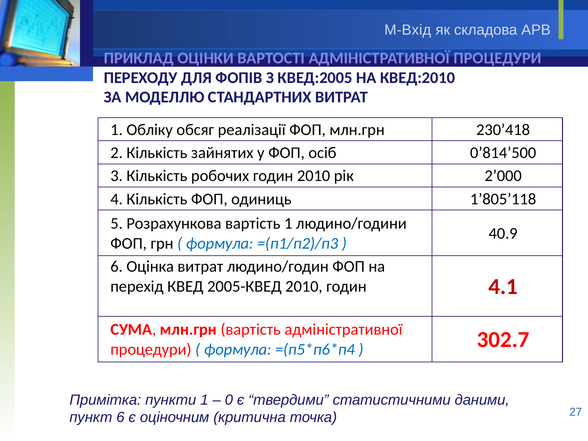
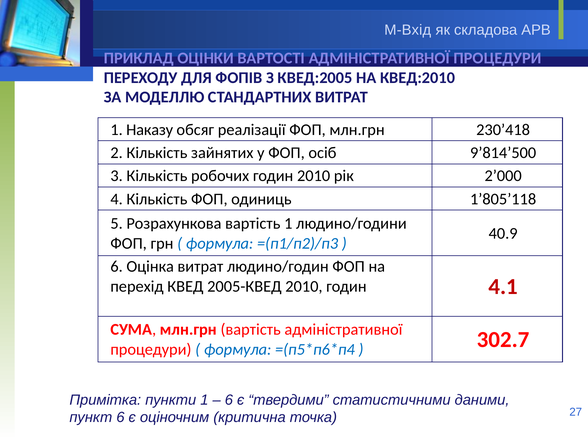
Обліку: Обліку -> Наказу
0’814’500: 0’814’500 -> 9’814’500
0 at (229, 400): 0 -> 6
